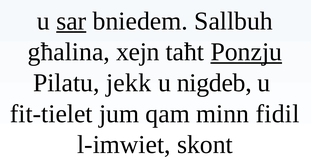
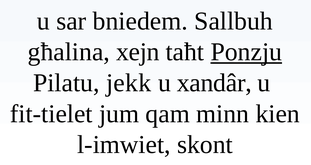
sar underline: present -> none
nigdeb: nigdeb -> xandâr
fidil: fidil -> kien
